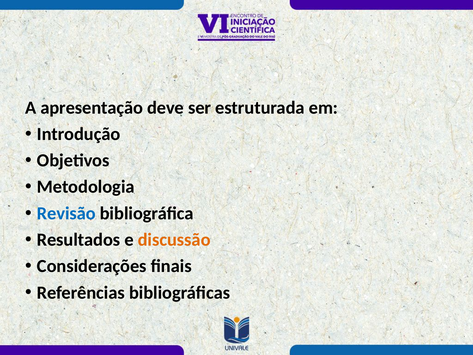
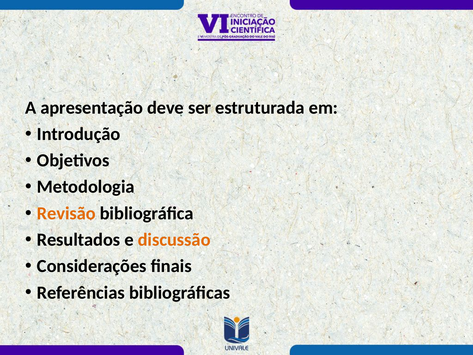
Revisão colour: blue -> orange
